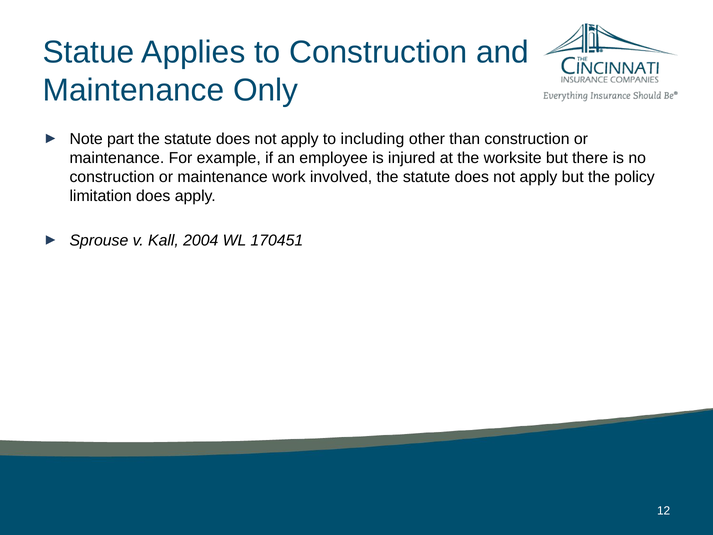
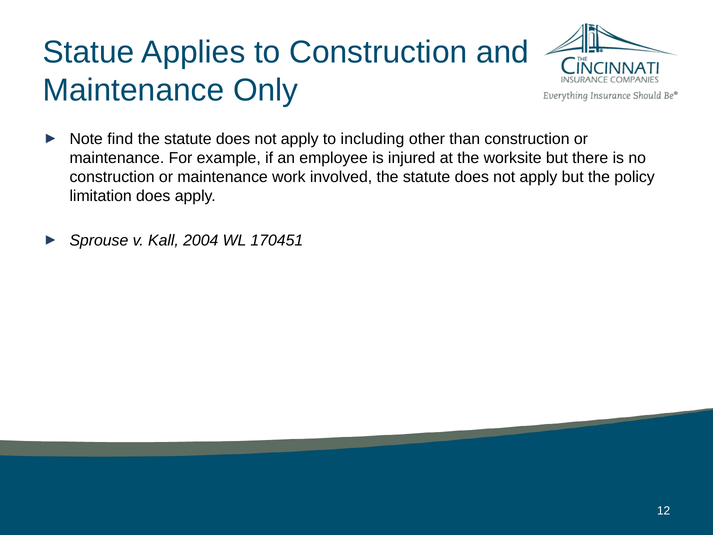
part: part -> find
